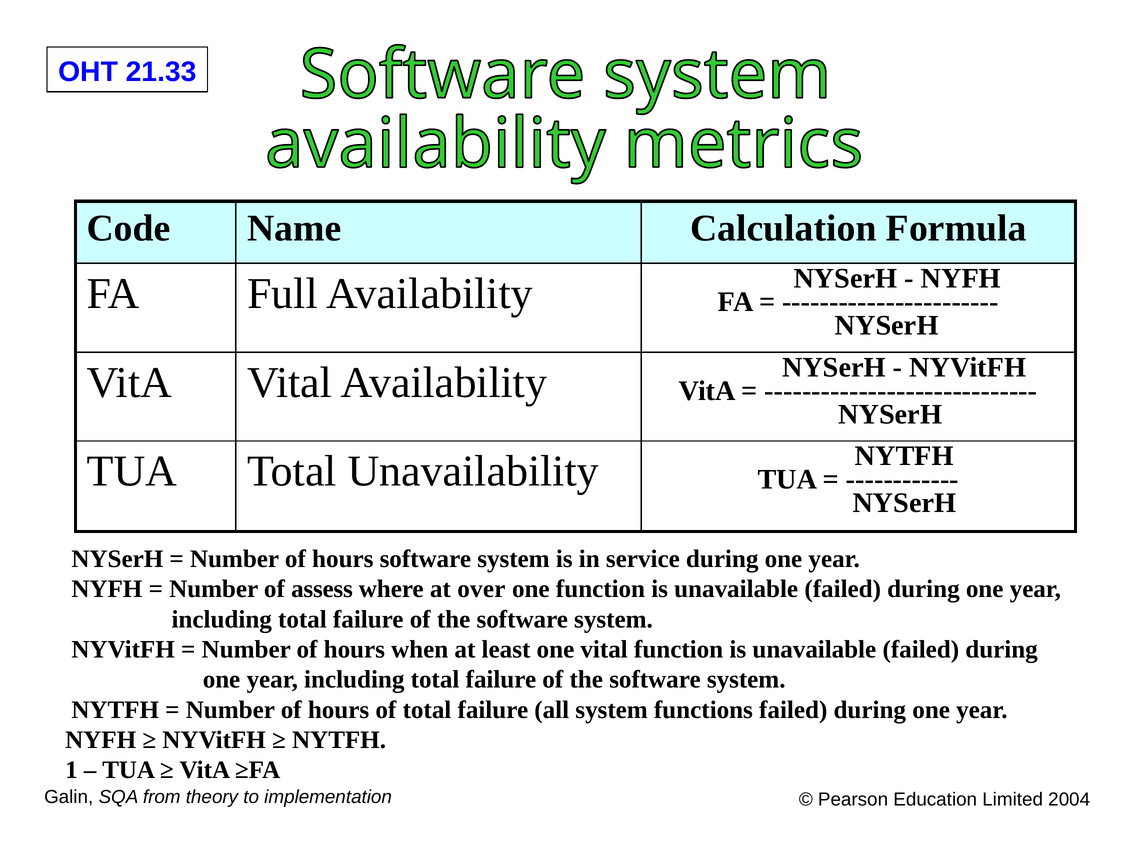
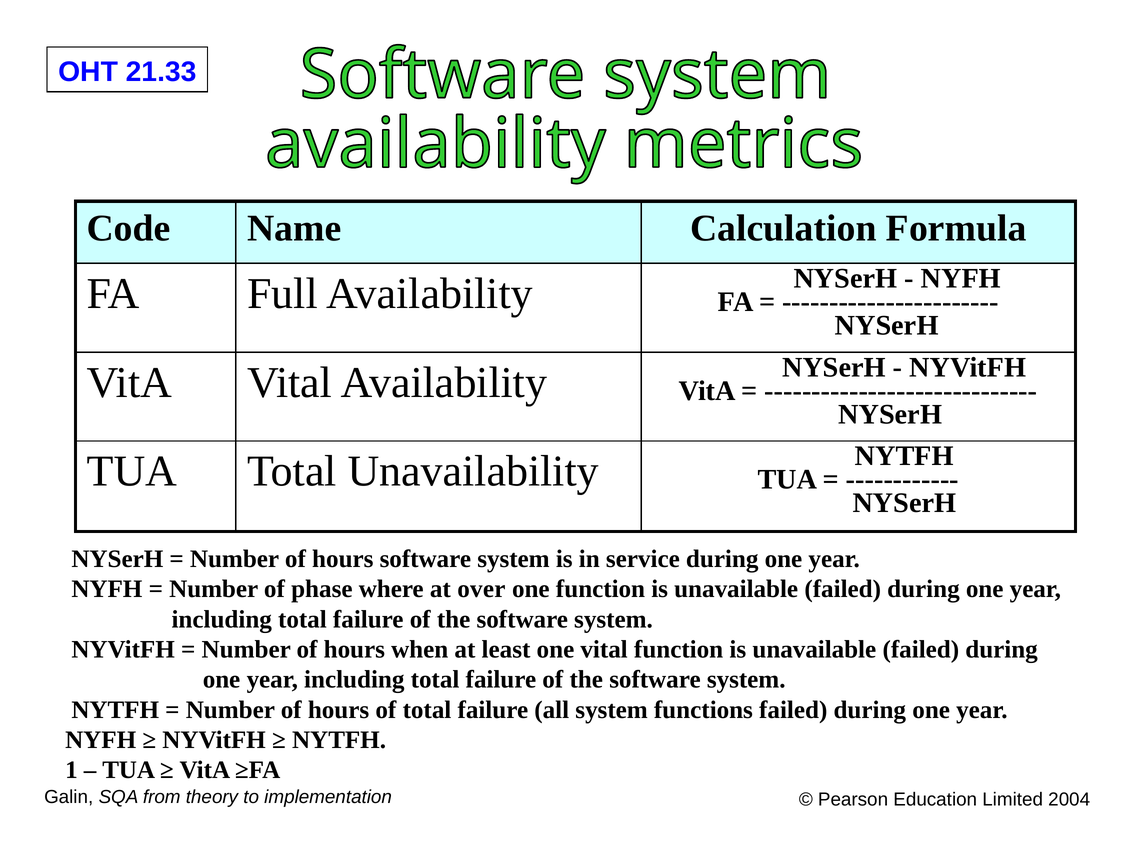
assess: assess -> phase
